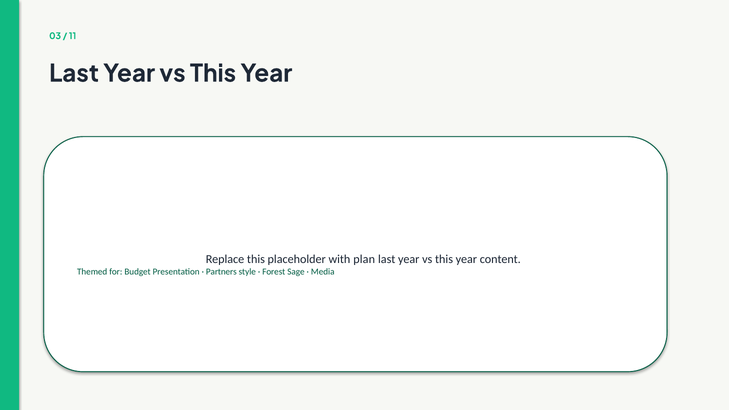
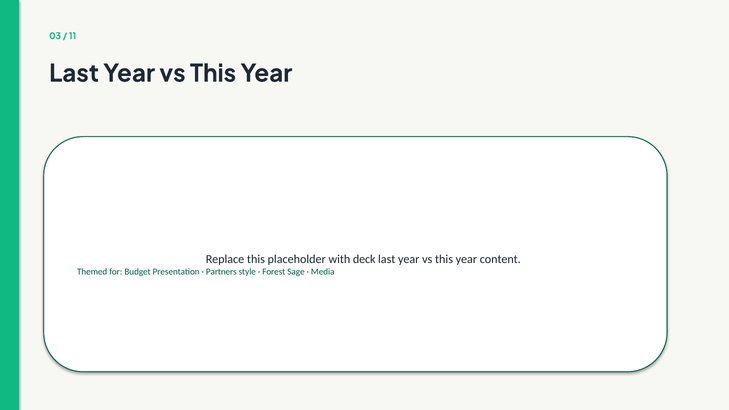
plan: plan -> deck
